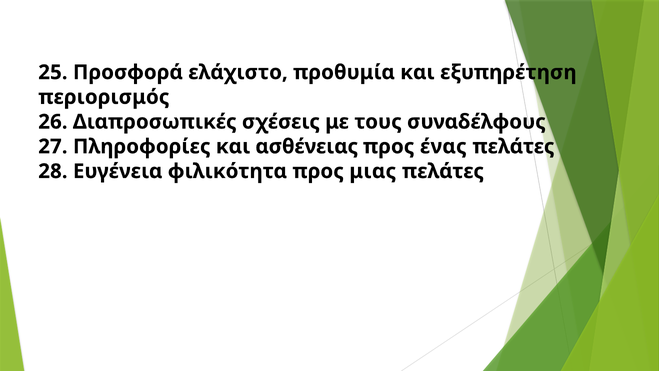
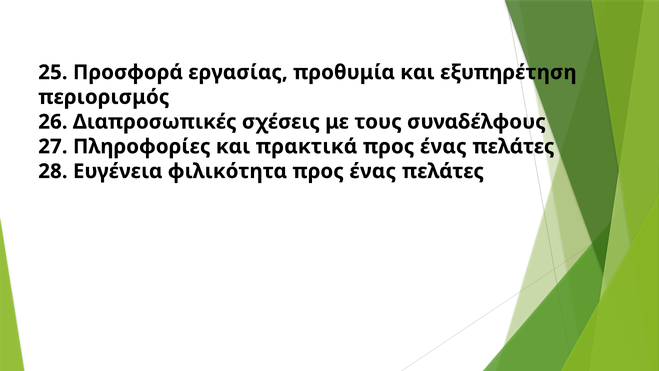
ελάχιστο: ελάχιστο -> εργασίας
ασθένειας: ασθένειας -> πρακτικά
φιλικότητα προς μιας: μιας -> ένας
